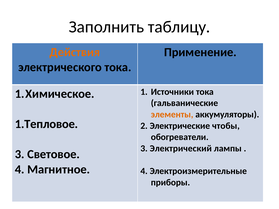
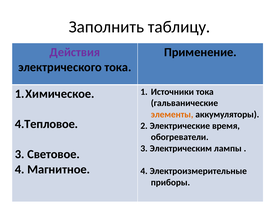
Действия colour: orange -> purple
1.Тепловое: 1.Тепловое -> 4.Тепловое
чтобы: чтобы -> время
Электрический: Электрический -> Электрическим
